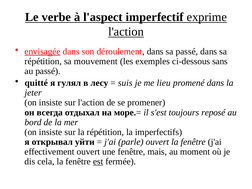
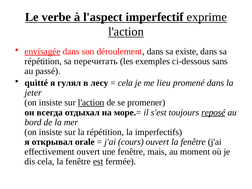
sa passé: passé -> existe
mouvement: mouvement -> перечитaть
suis at (125, 83): suis -> cela
l'action at (91, 103) underline: none -> present
reposé underline: none -> present
уйти: уйти -> orale
parle: parle -> cours
